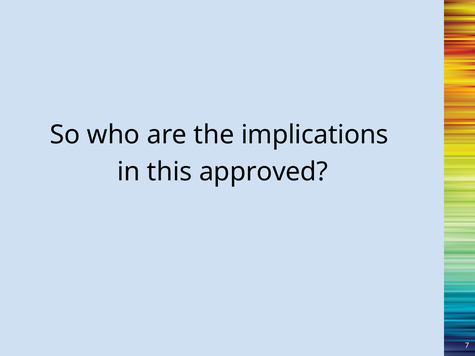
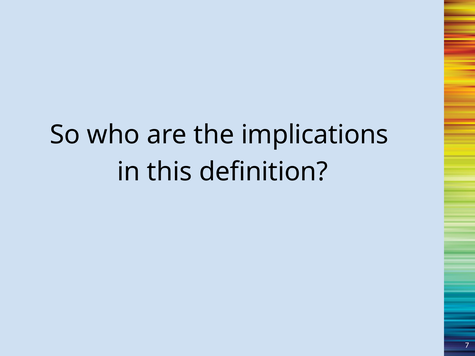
approved: approved -> definition
